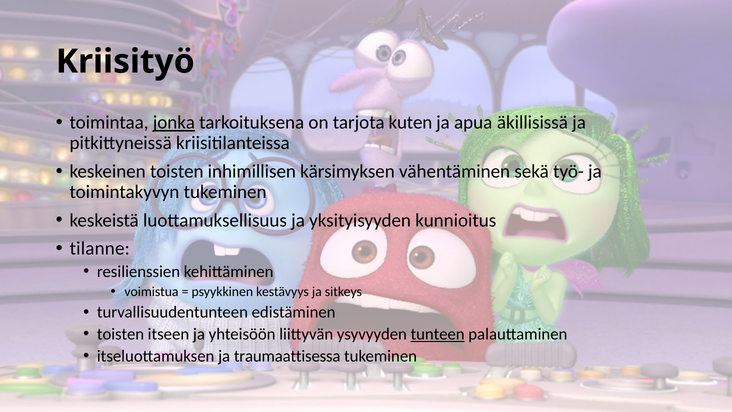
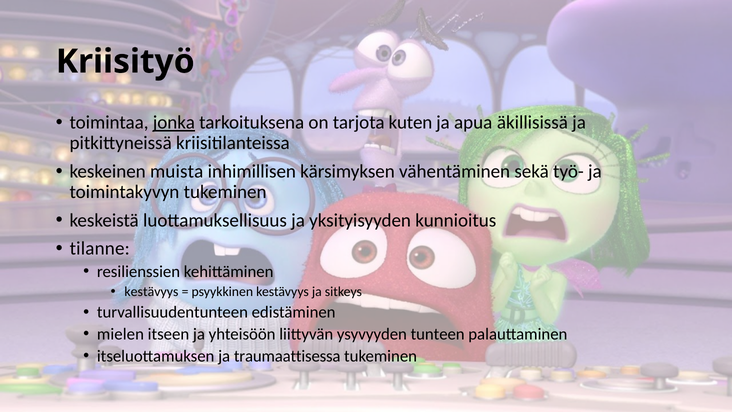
keskeinen toisten: toisten -> muista
voimistua at (151, 292): voimistua -> kestävyys
toisten at (121, 334): toisten -> mielen
tunteen underline: present -> none
